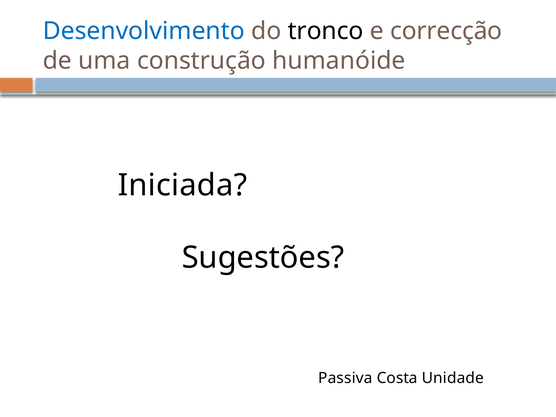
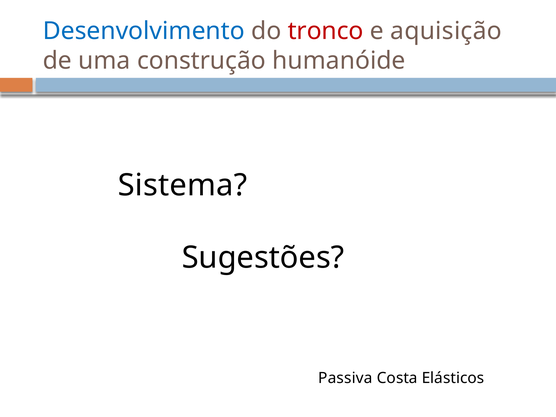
tronco colour: black -> red
correcção: correcção -> aquisição
Iniciada: Iniciada -> Sistema
Unidade: Unidade -> Elásticos
